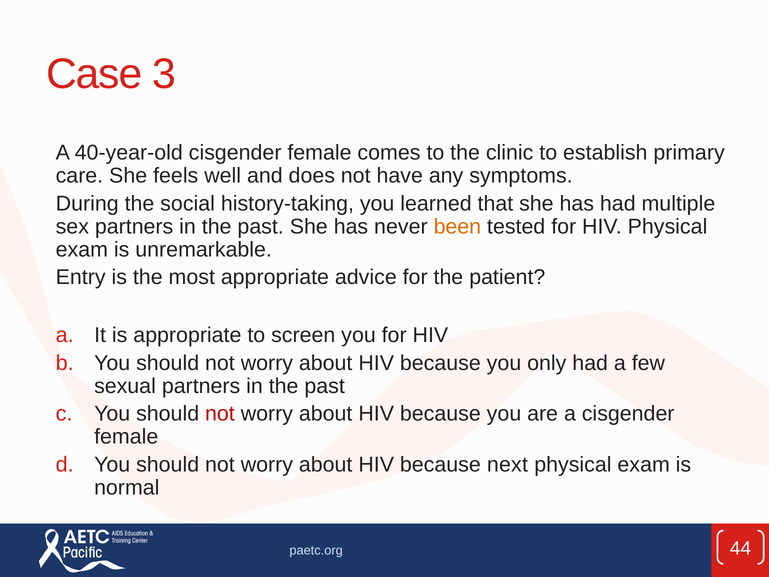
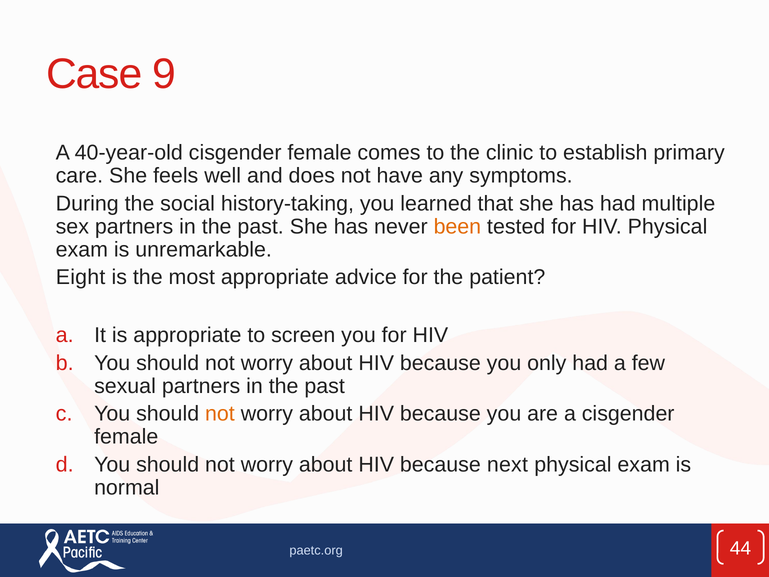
3: 3 -> 9
Entry: Entry -> Eight
not at (220, 414) colour: red -> orange
